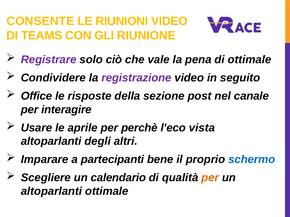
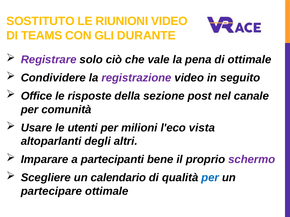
CONSENTE: CONSENTE -> SOSTITUTO
RIUNIONE: RIUNIONE -> DURANTE
interagire: interagire -> comunità
aprile: aprile -> utenti
perchè: perchè -> milioni
schermo colour: blue -> purple
per at (210, 178) colour: orange -> blue
altoparlanti at (51, 192): altoparlanti -> partecipare
